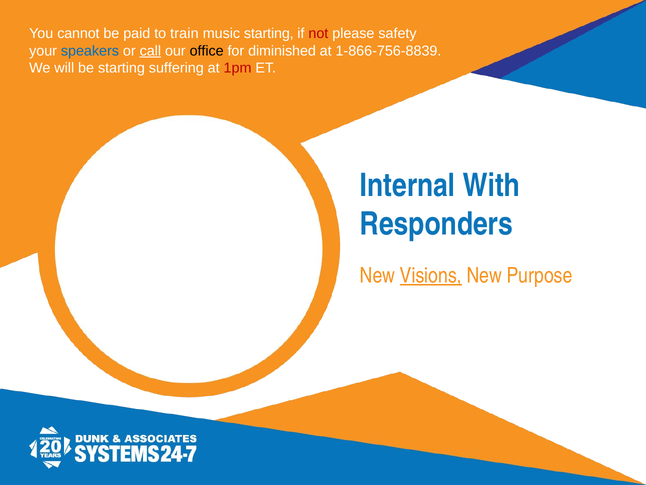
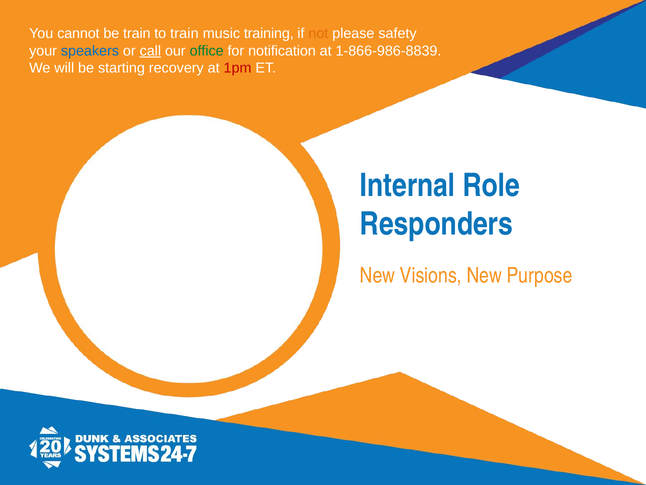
be paid: paid -> train
music starting: starting -> training
not colour: red -> orange
office colour: black -> green
diminished: diminished -> notification
1-866-756-8839: 1-866-756-8839 -> 1-866-986-8839
suffering: suffering -> recovery
With: With -> Role
Visions underline: present -> none
